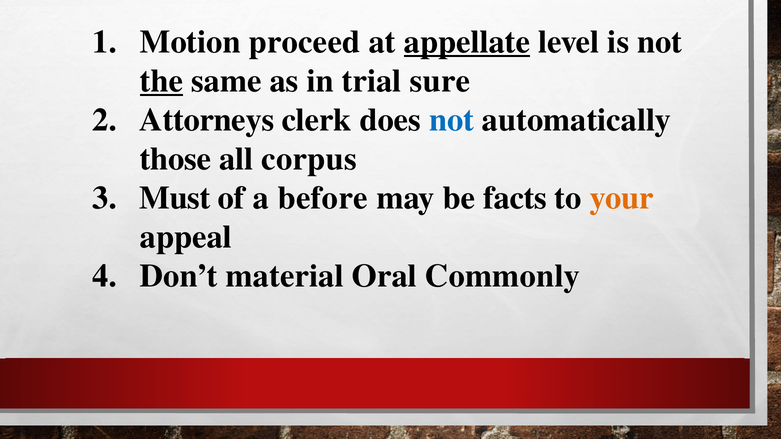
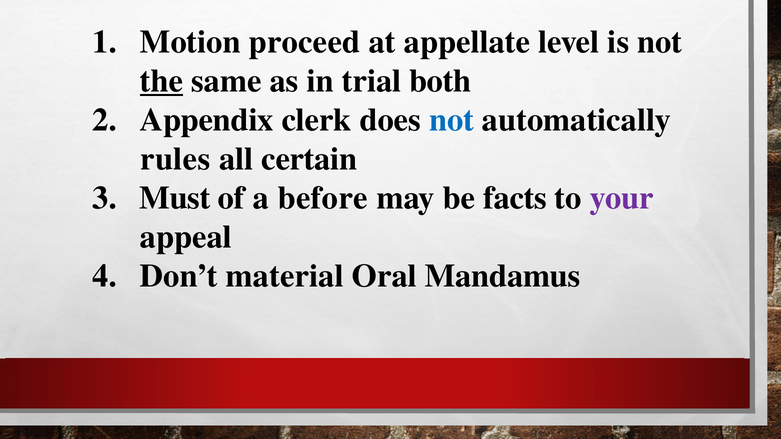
appellate underline: present -> none
sure: sure -> both
Attorneys: Attorneys -> Appendix
those: those -> rules
corpus: corpus -> certain
your colour: orange -> purple
Commonly: Commonly -> Mandamus
